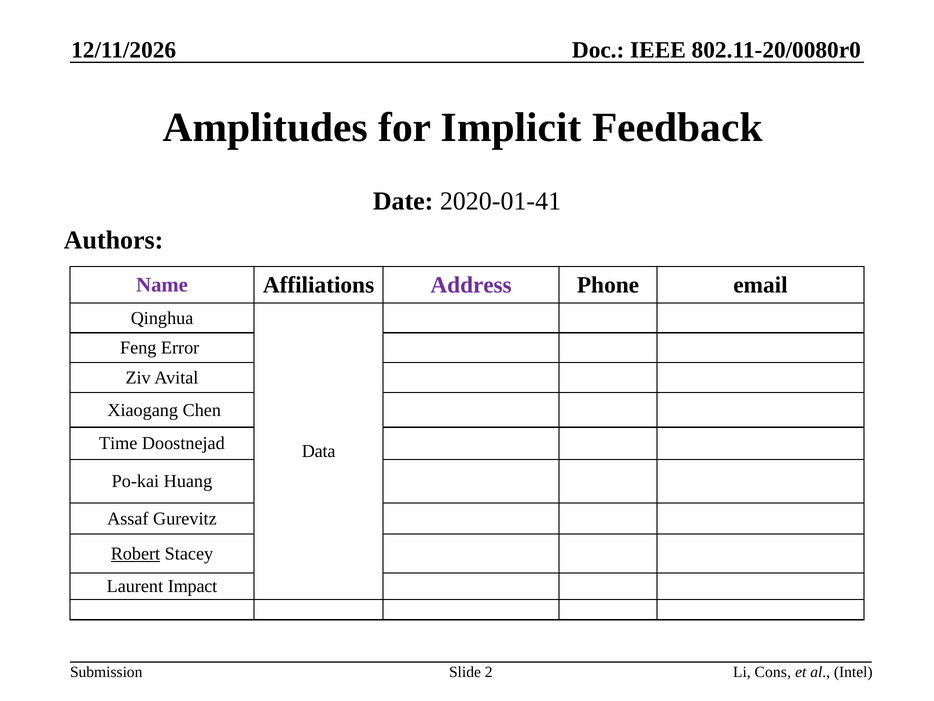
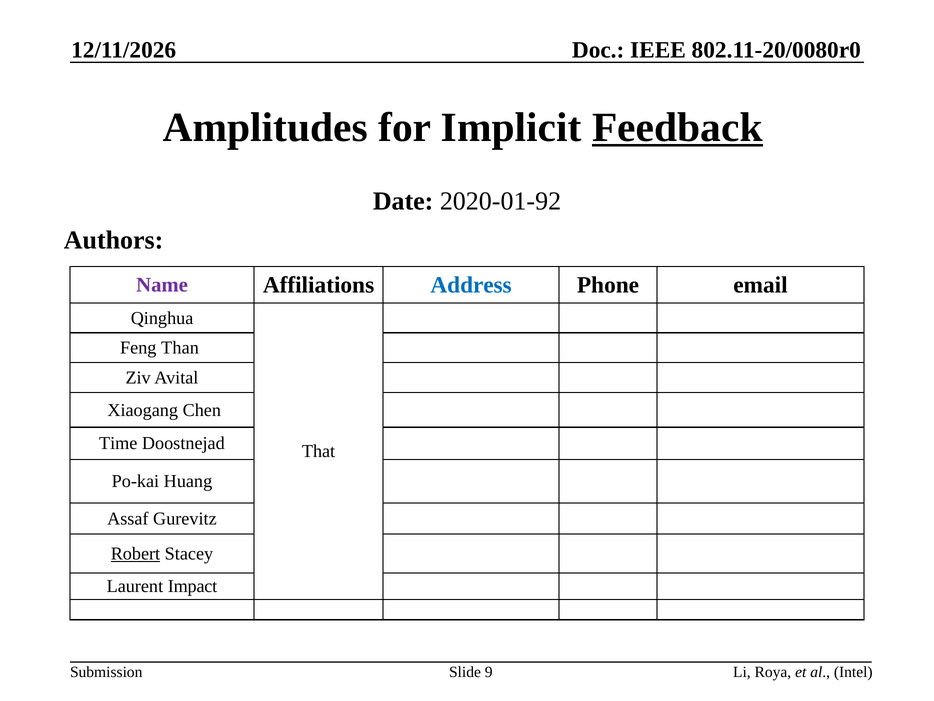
Feedback underline: none -> present
2020-01-41: 2020-01-41 -> 2020-01-92
Address colour: purple -> blue
Error: Error -> Than
Data: Data -> That
2: 2 -> 9
Cons: Cons -> Roya
